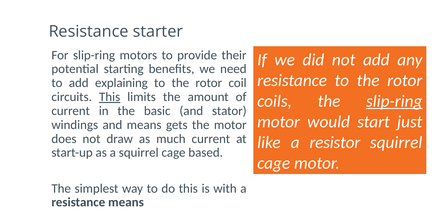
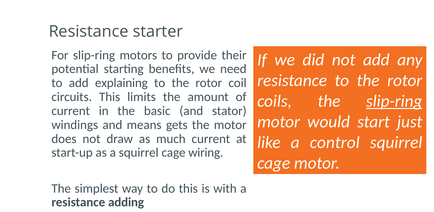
This at (110, 97) underline: present -> none
resistor: resistor -> control
based: based -> wiring
resistance means: means -> adding
